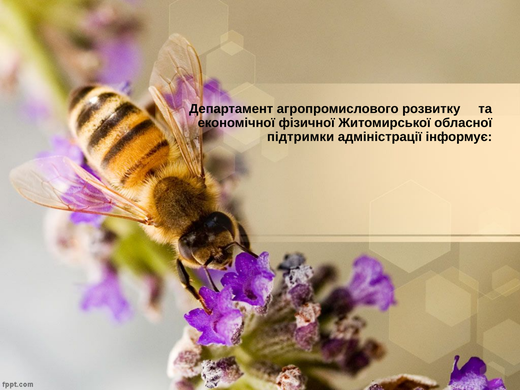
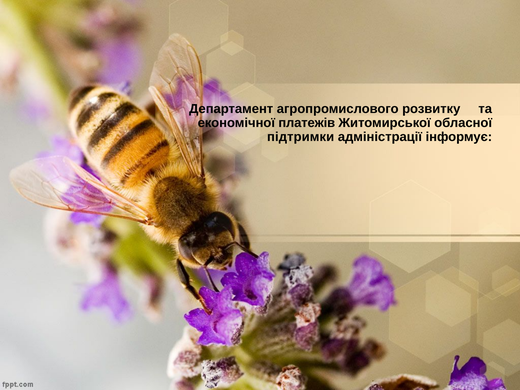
фізичної: фізичної -> платежів
